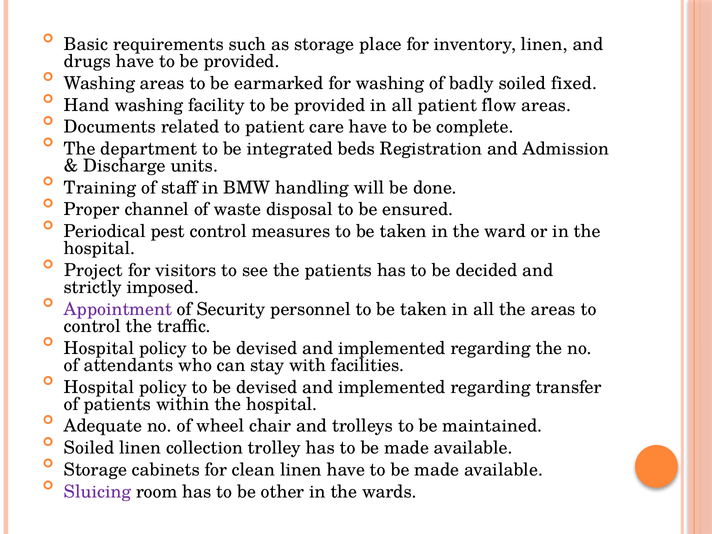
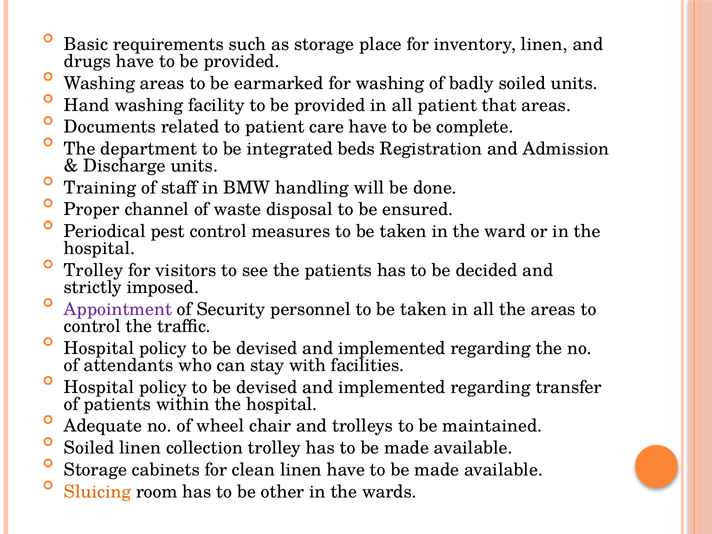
soiled fixed: fixed -> units
flow: flow -> that
Project at (94, 270): Project -> Trolley
Sluicing colour: purple -> orange
